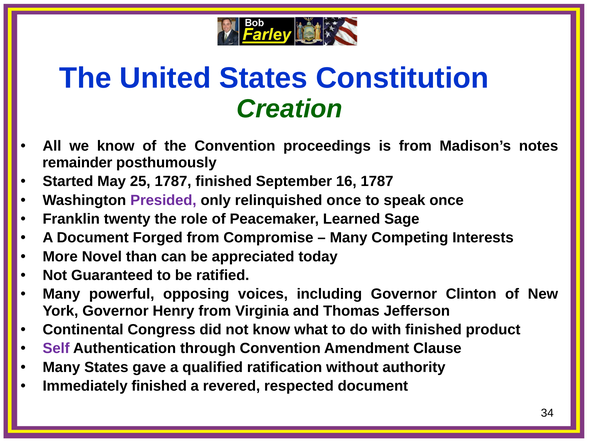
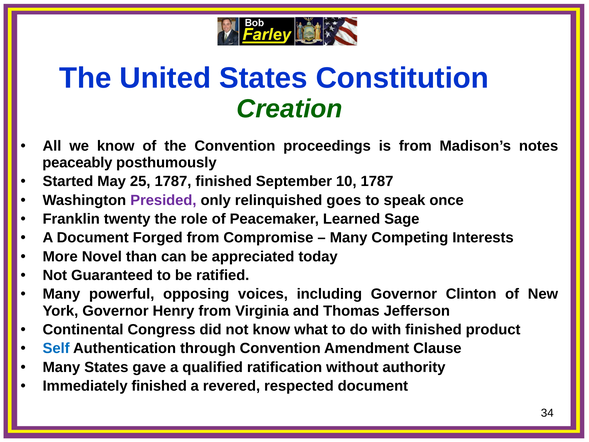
remainder: remainder -> peaceably
16: 16 -> 10
relinquished once: once -> goes
Self colour: purple -> blue
